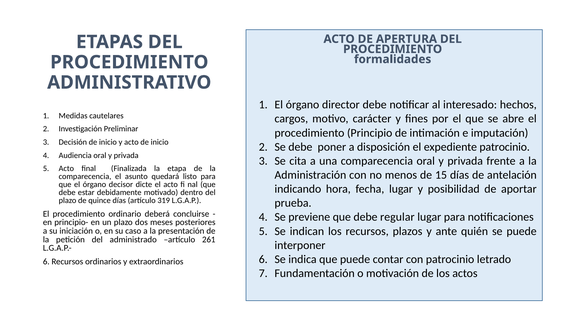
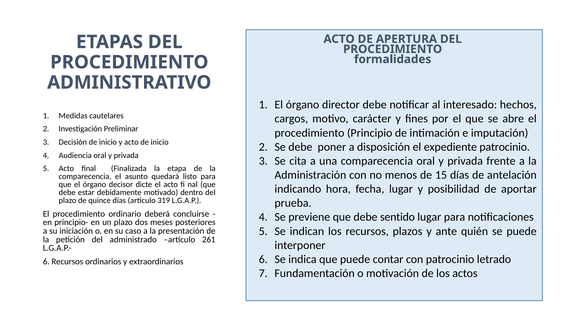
regular: regular -> sentido
